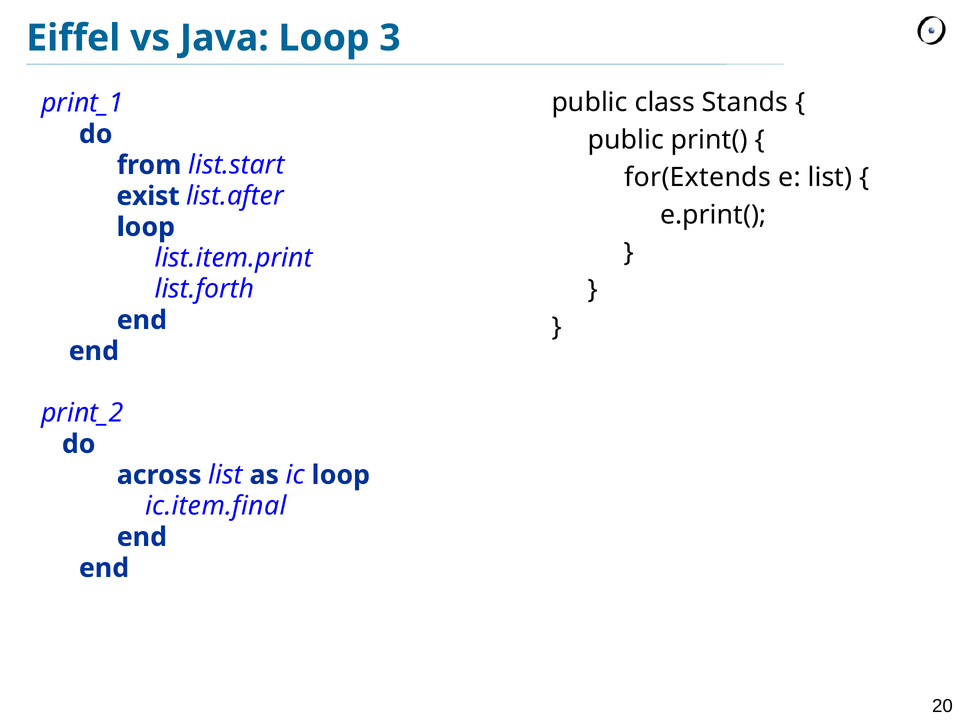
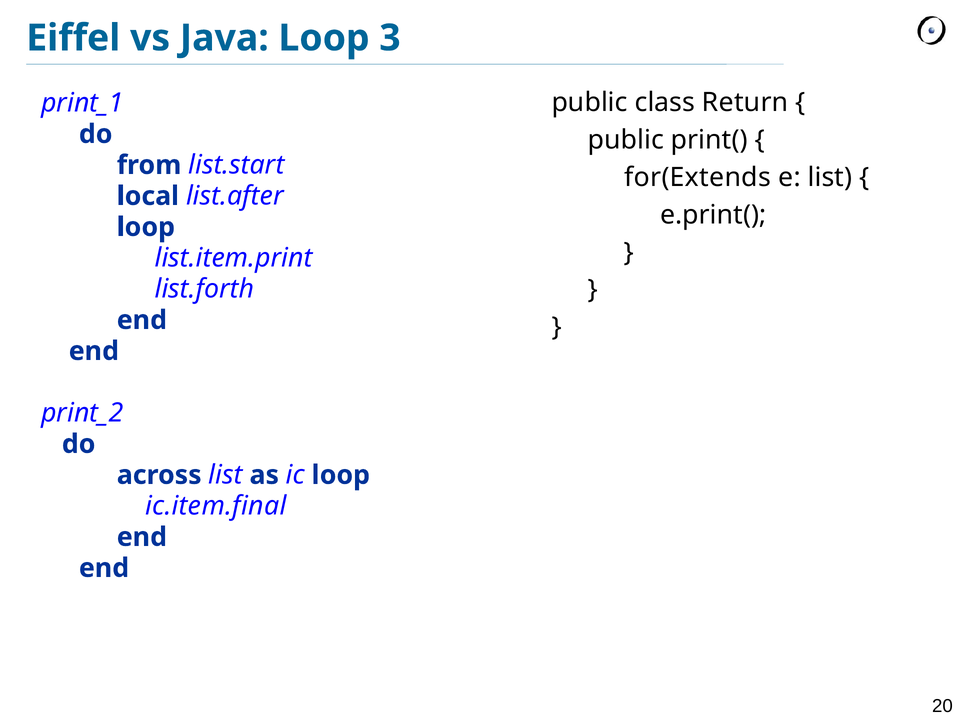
Stands: Stands -> Return
exist: exist -> local
